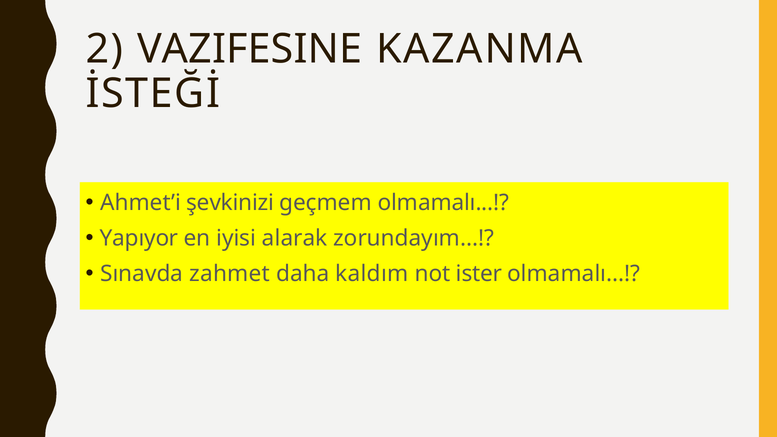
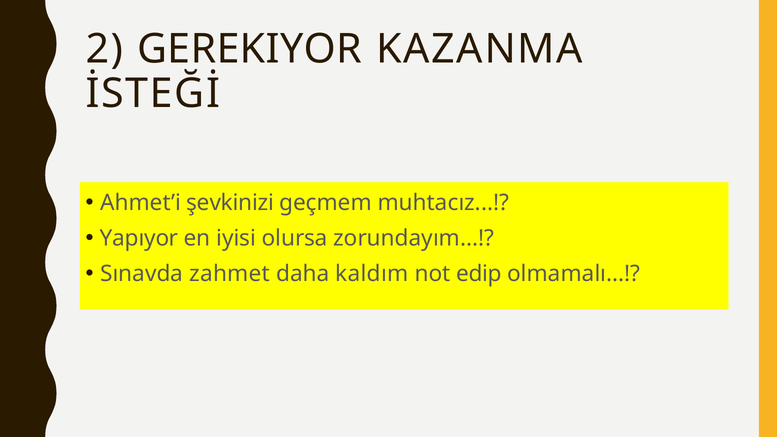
VAZIFESINE: VAZIFESINE -> GEREKIYOR
geçmem olmamalı: olmamalı -> muhtacız
alarak: alarak -> olursa
ister: ister -> edip
